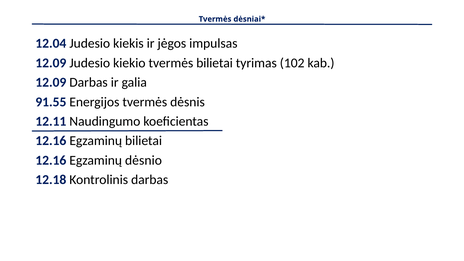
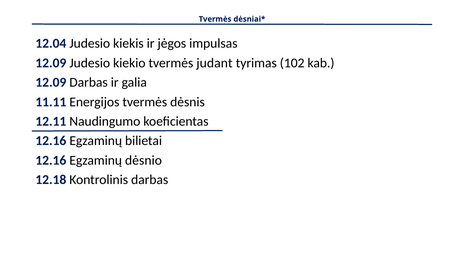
tvermės bilietai: bilietai -> judant
91.55: 91.55 -> 11.11
